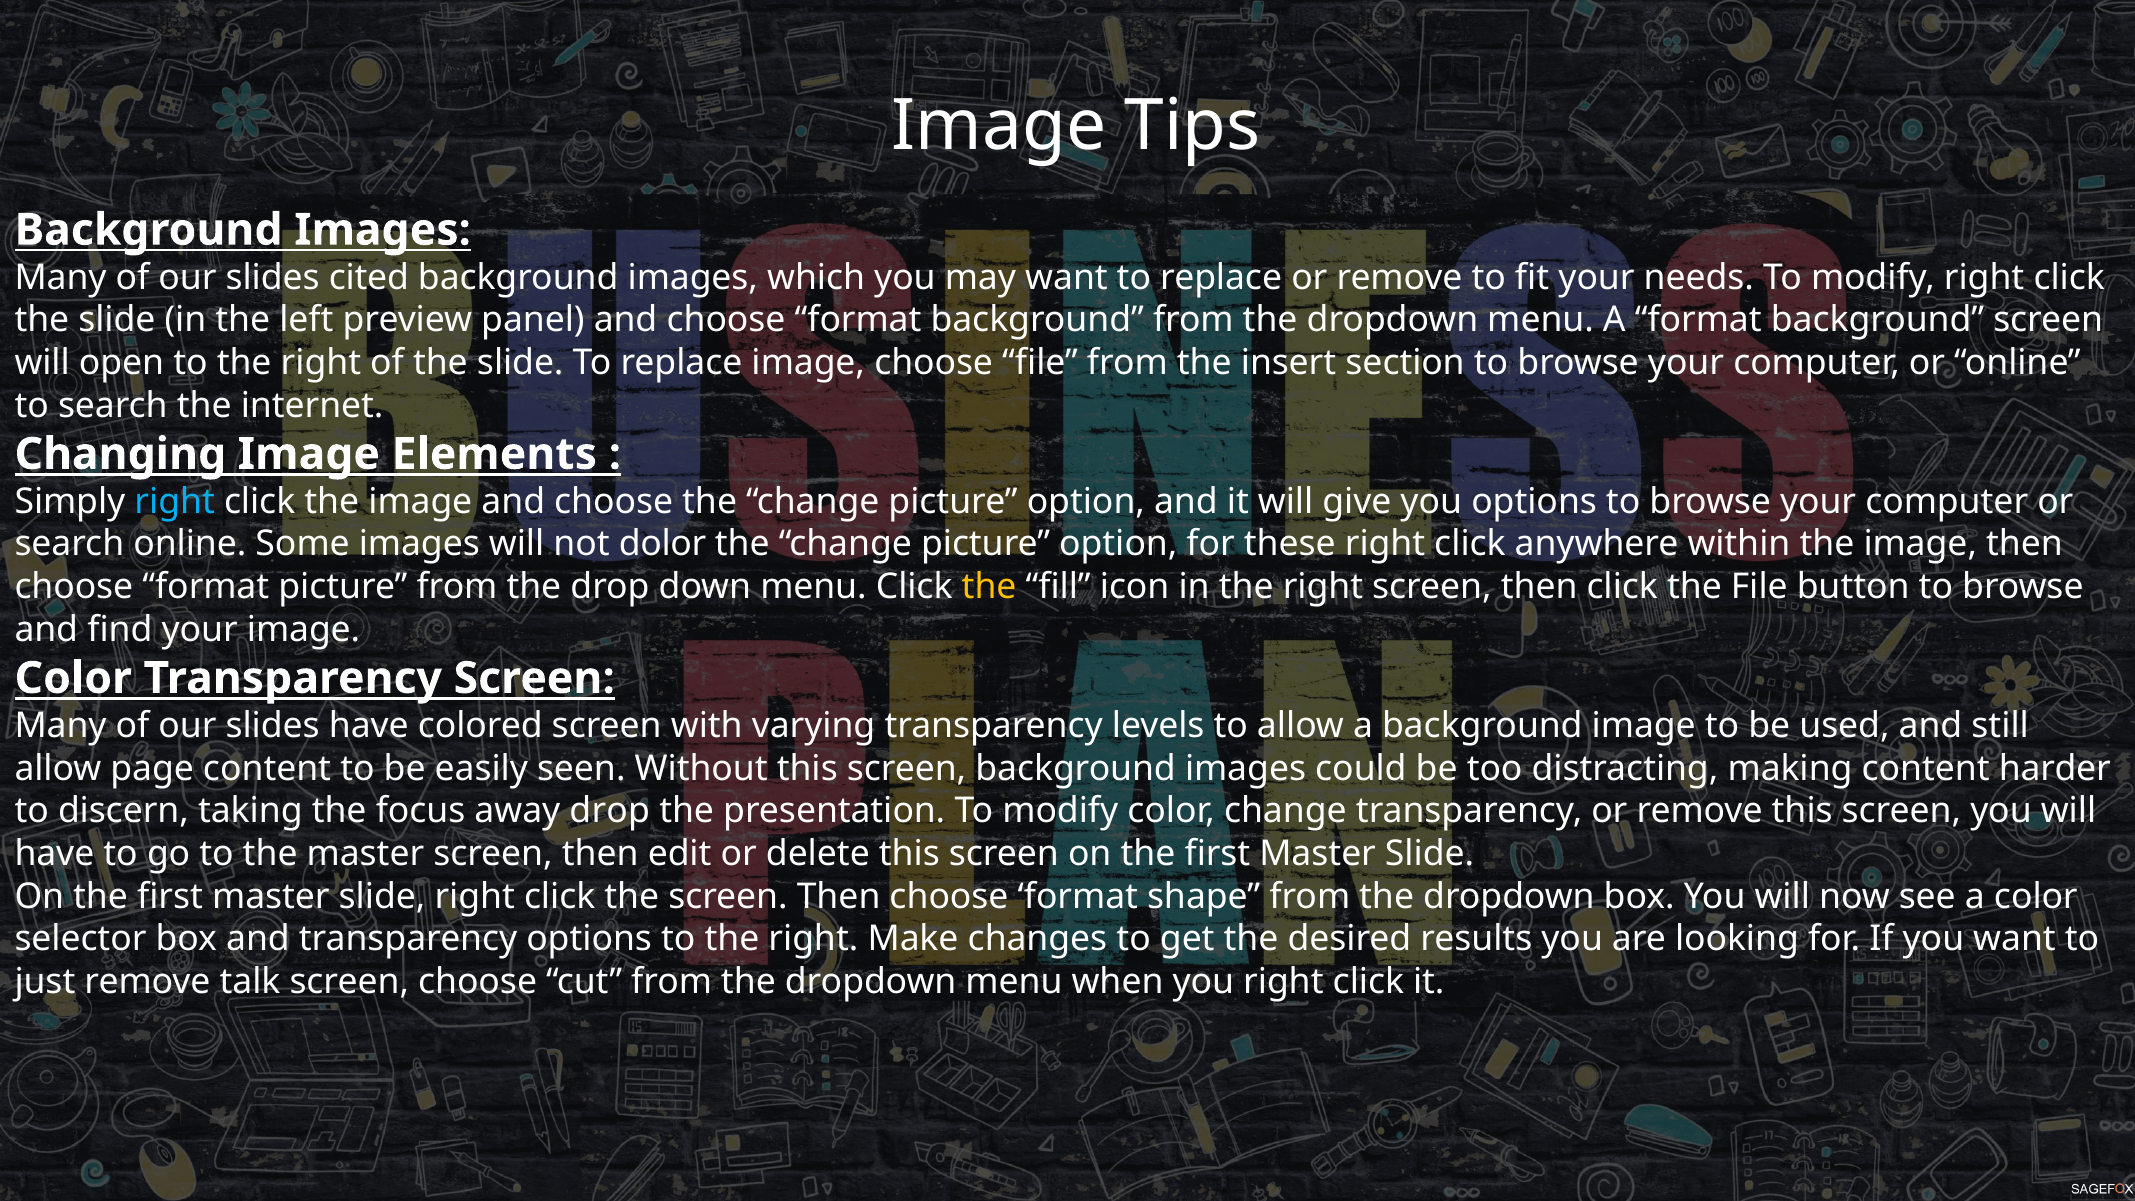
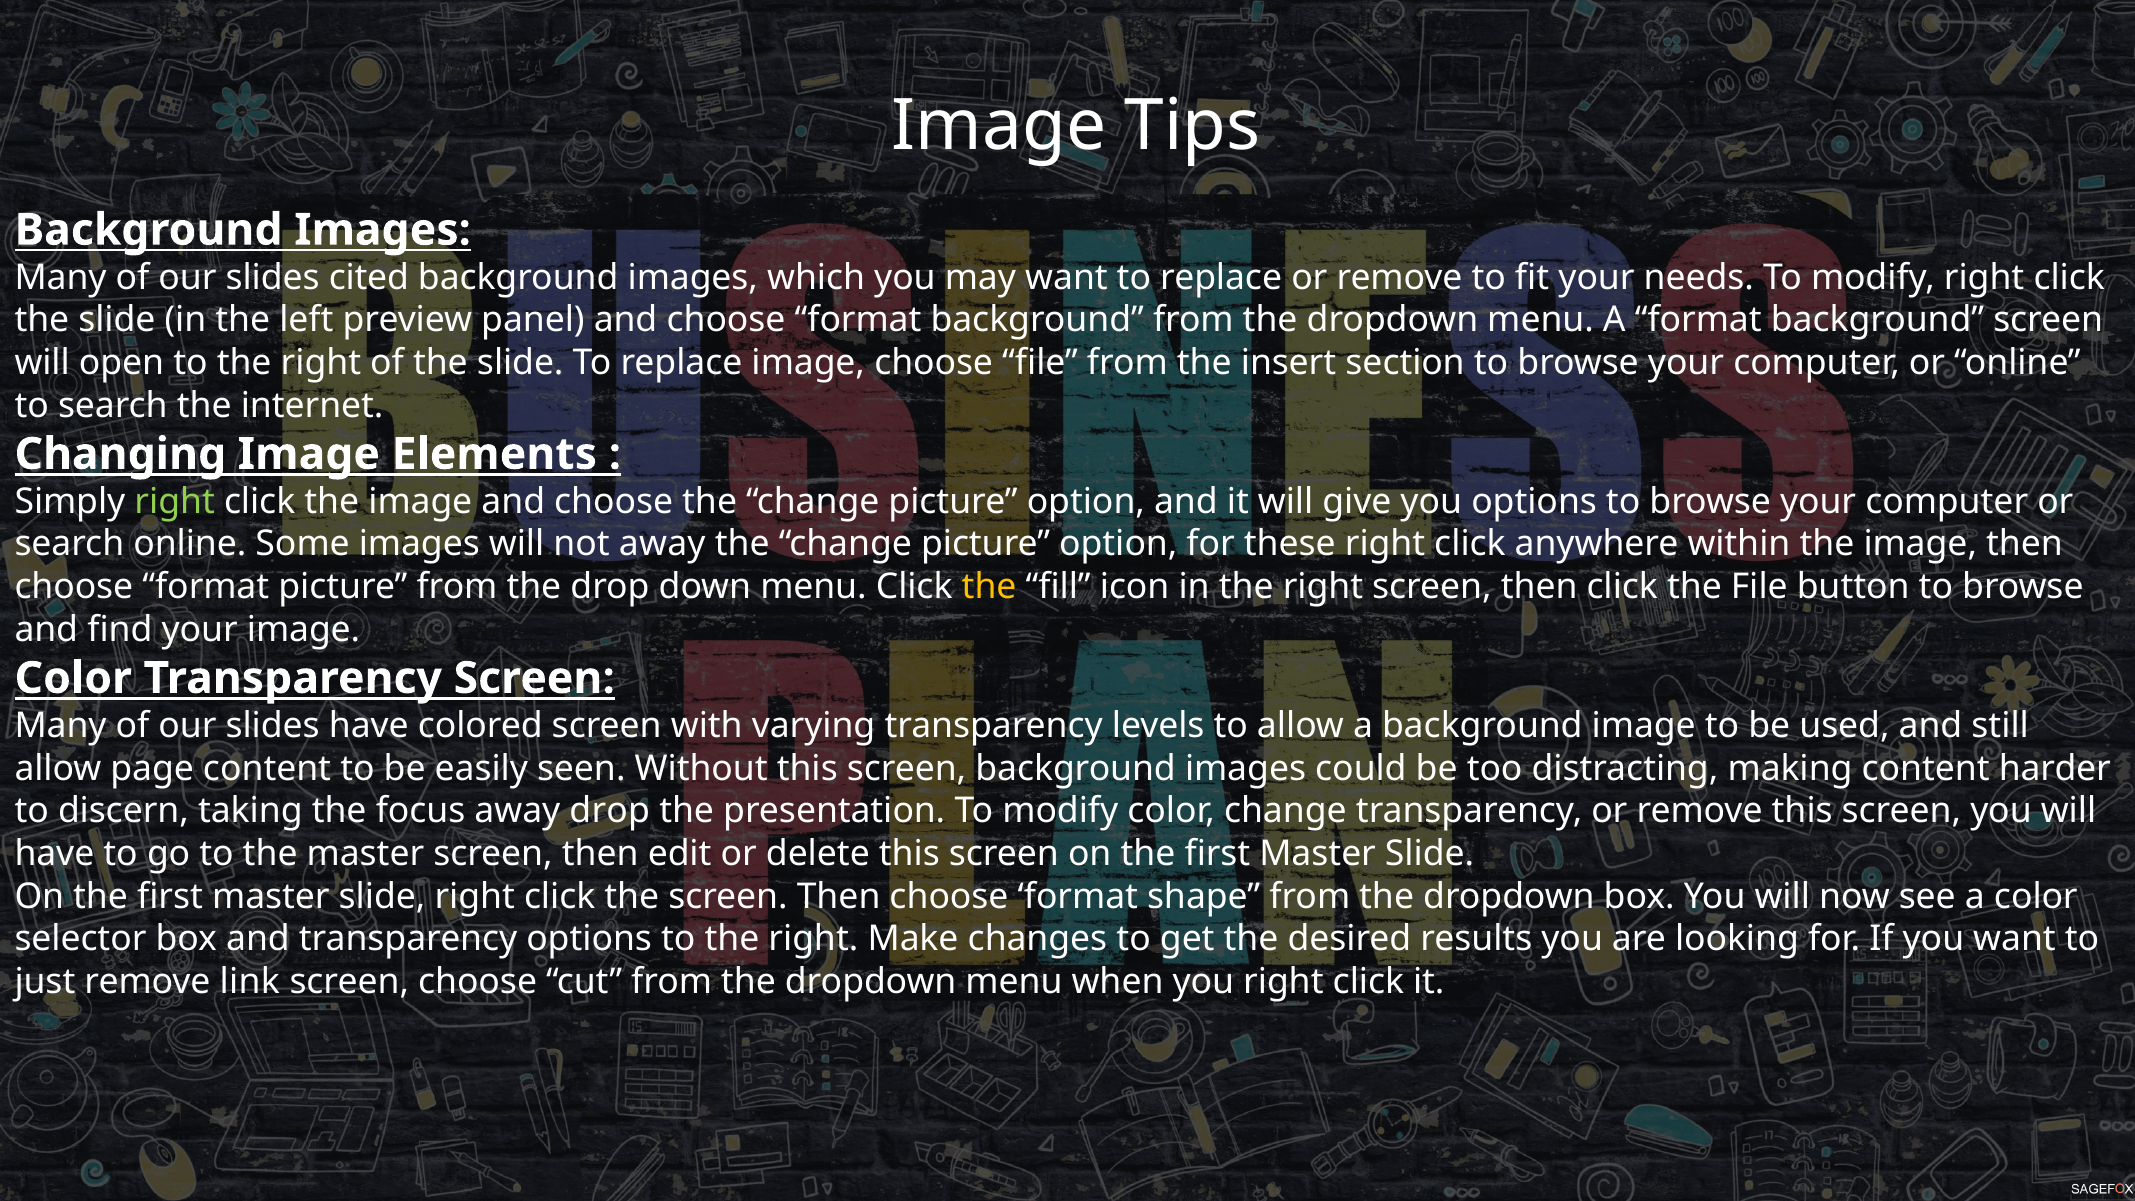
right at (175, 502) colour: light blue -> light green
not dolor: dolor -> away
talk: talk -> link
